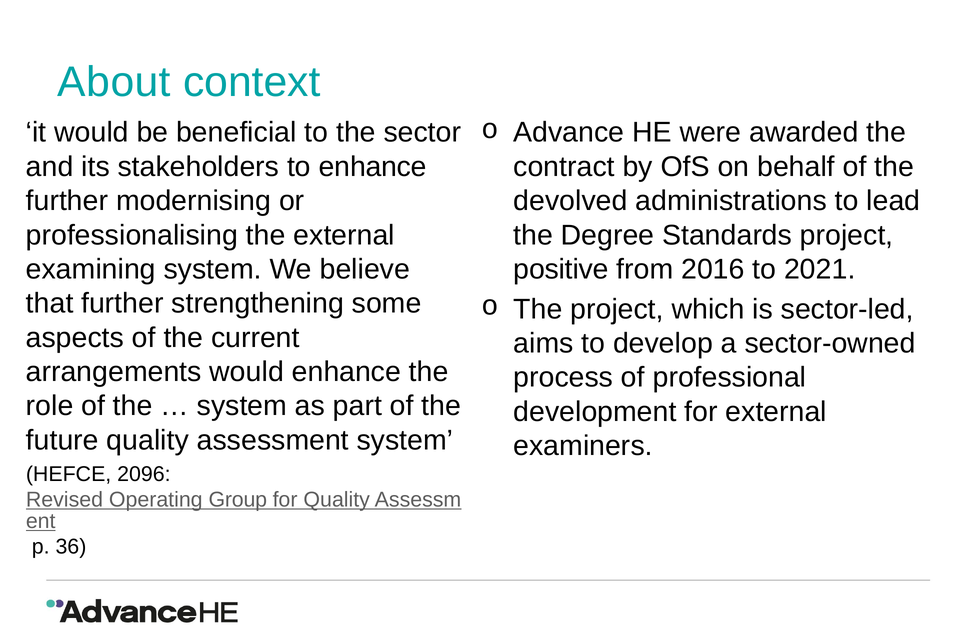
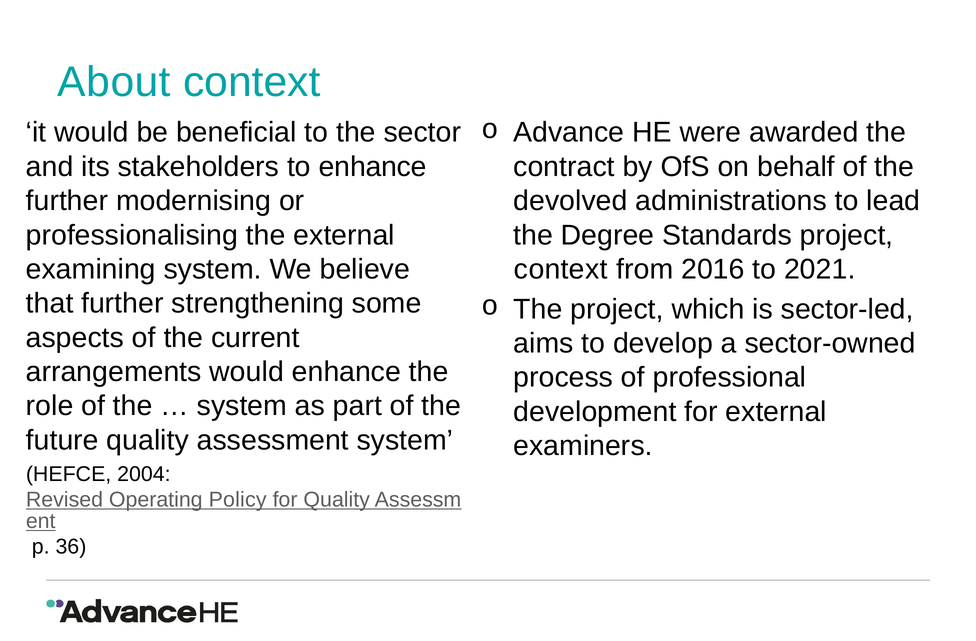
positive at (561, 269): positive -> context
2096: 2096 -> 2004
Group: Group -> Policy
